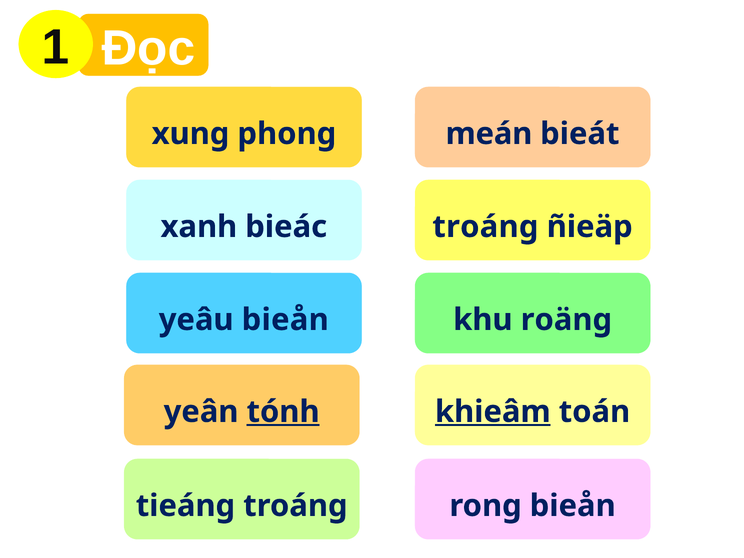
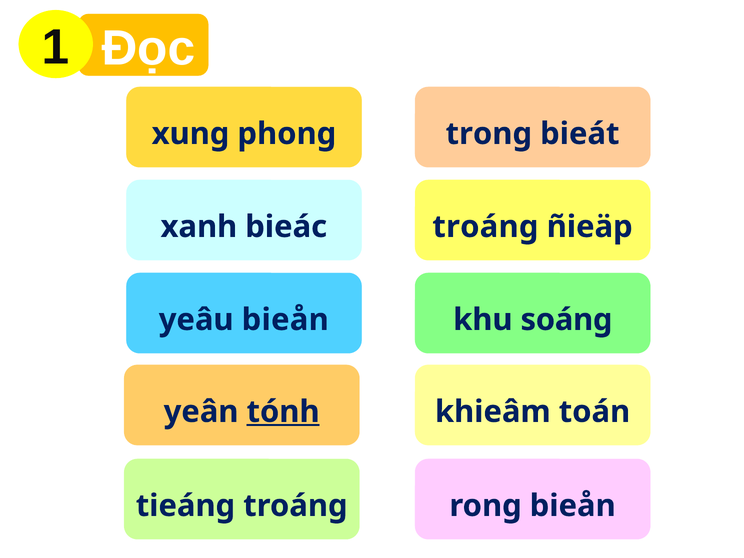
meán: meán -> trong
roäng: roäng -> soáng
khieâm underline: present -> none
